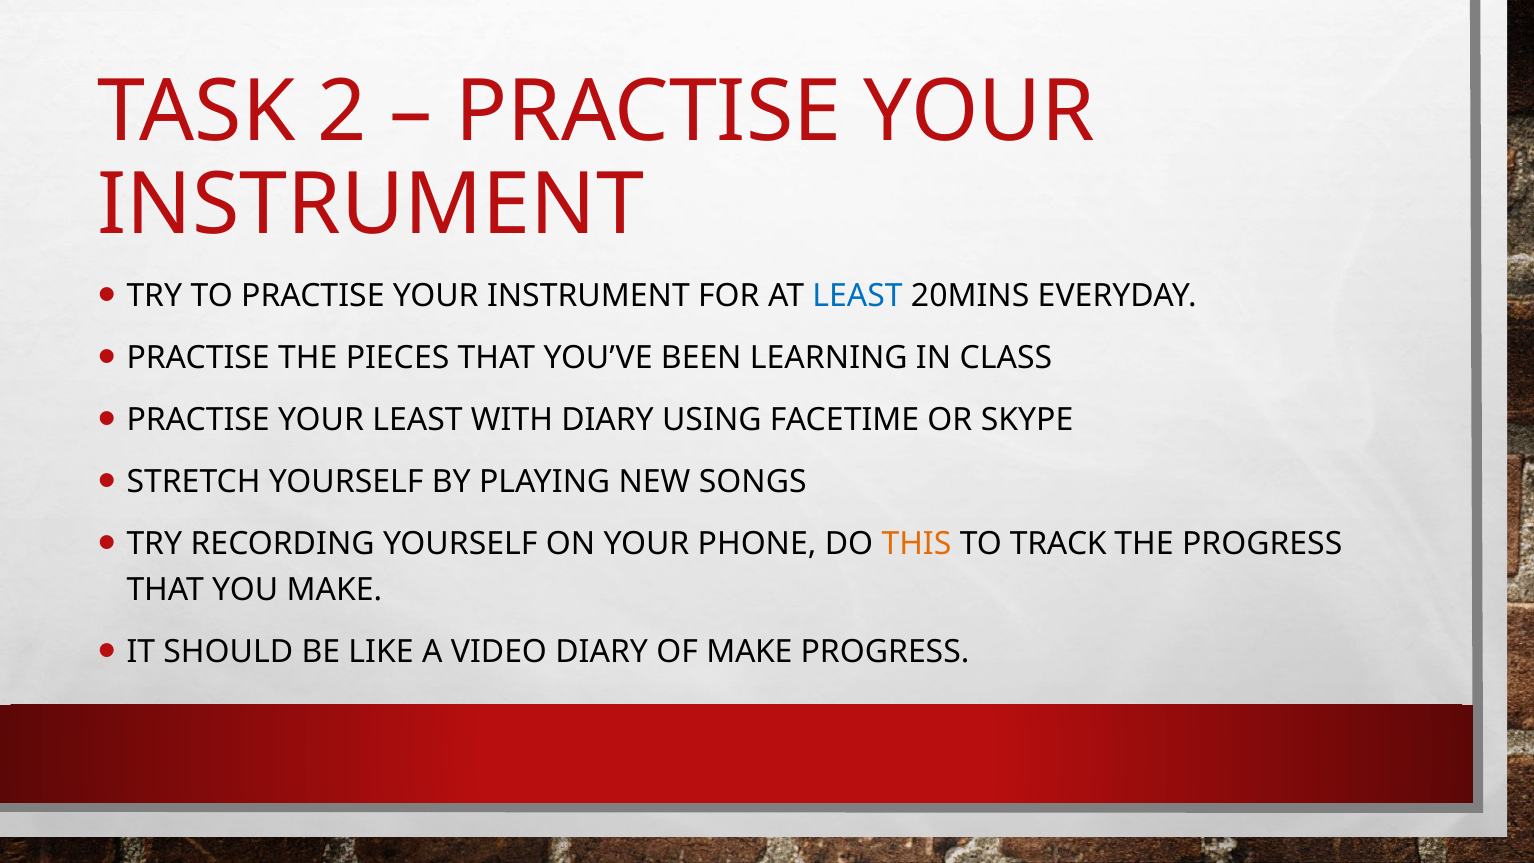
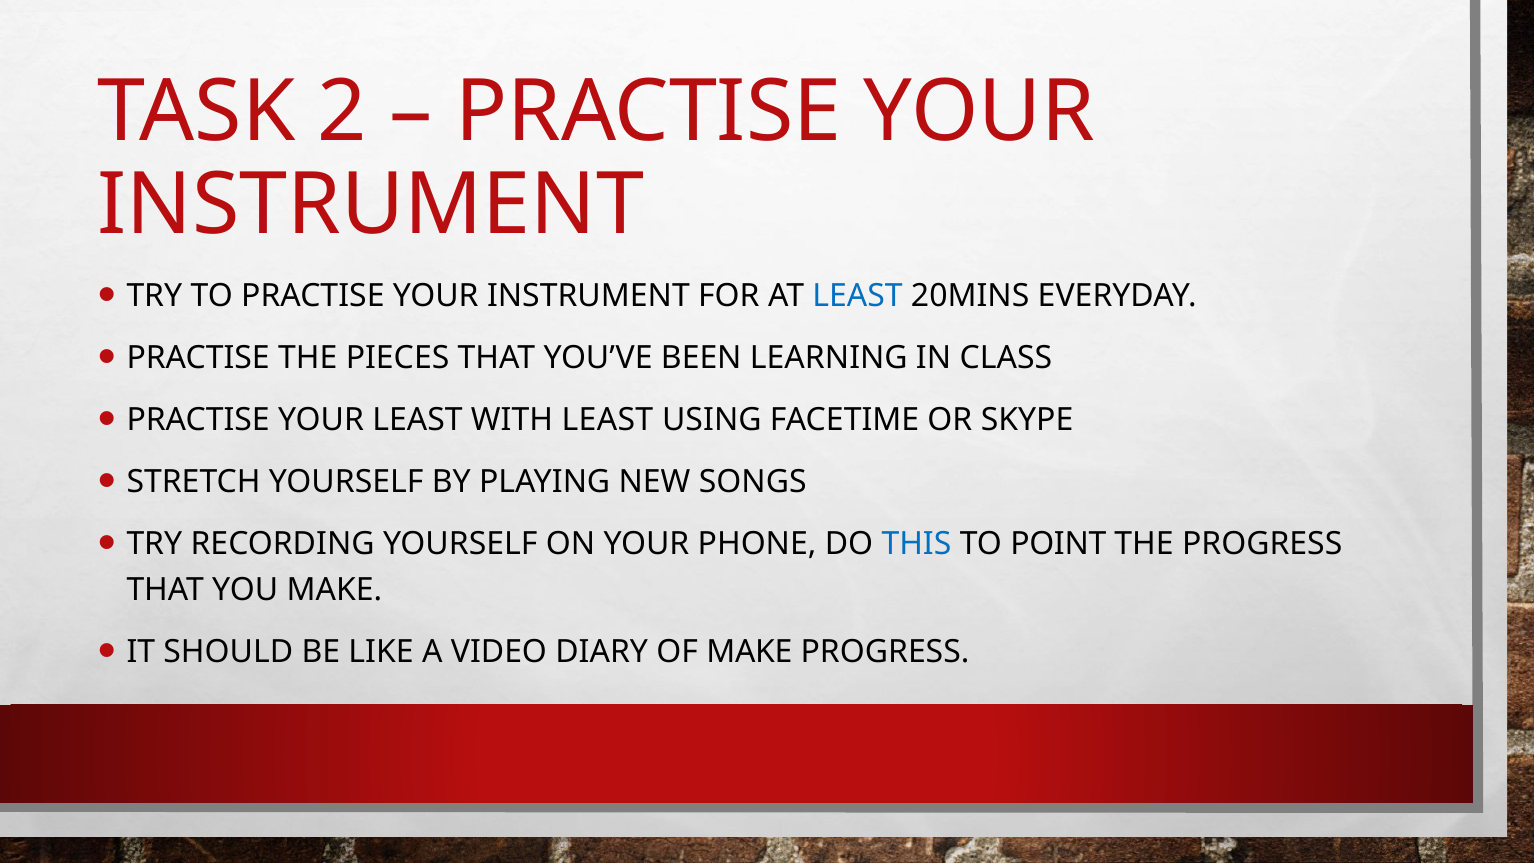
WITH DIARY: DIARY -> LEAST
THIS colour: orange -> blue
TRACK: TRACK -> POINT
